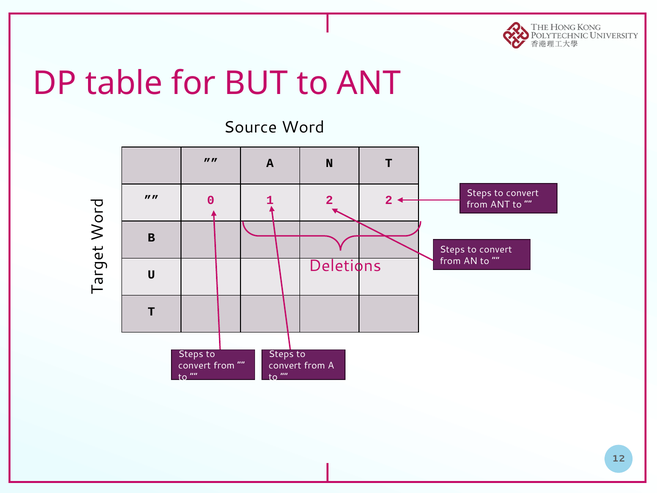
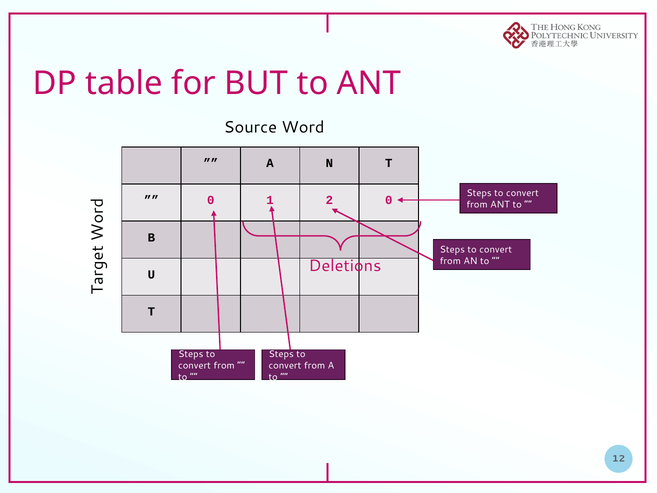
2 2: 2 -> 0
